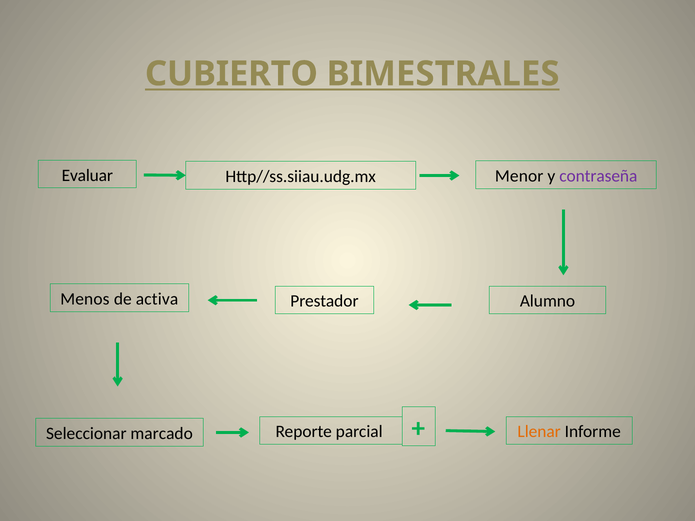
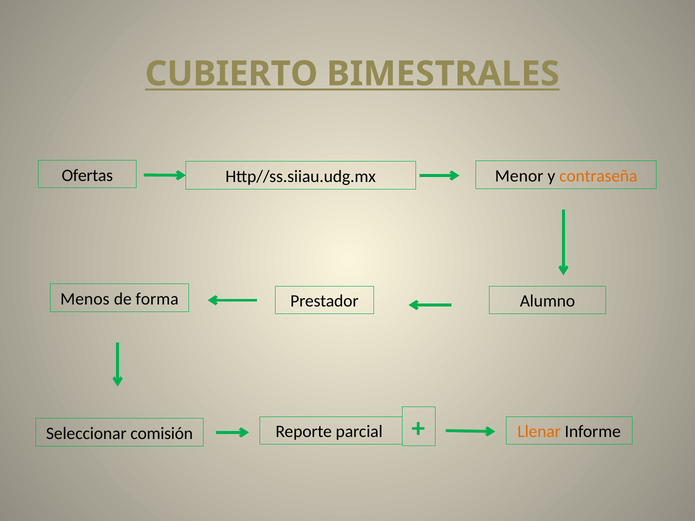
Evaluar: Evaluar -> Ofertas
contraseña colour: purple -> orange
activa: activa -> forma
marcado: marcado -> comisión
